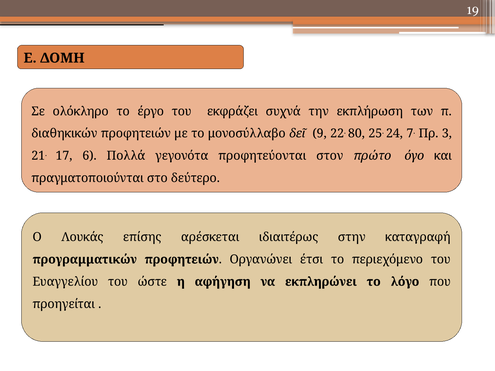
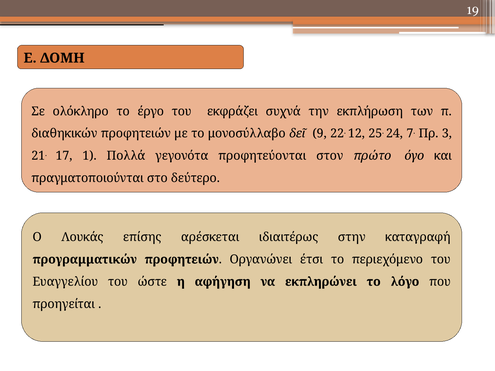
80: 80 -> 12
6: 6 -> 1
